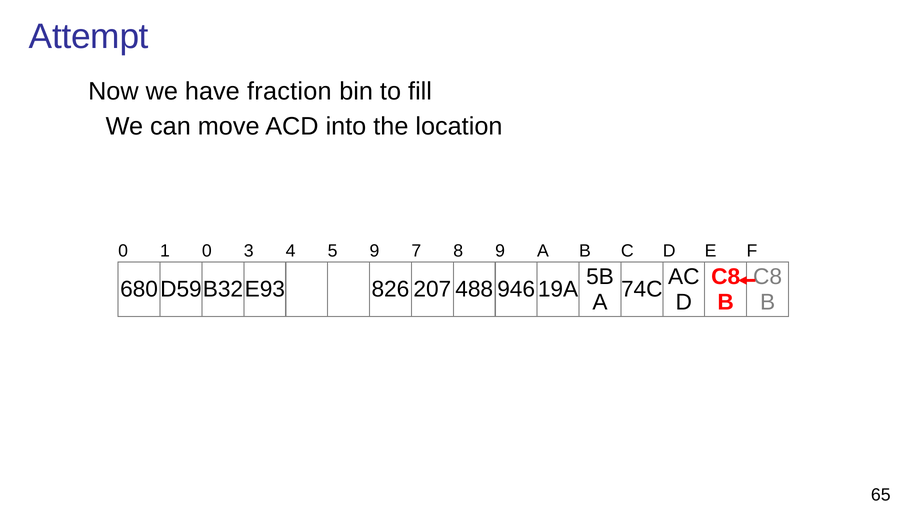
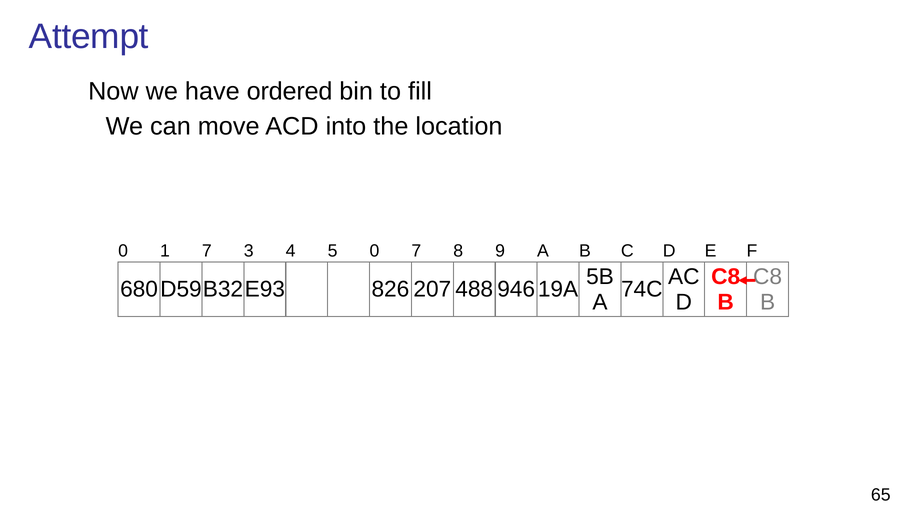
fraction: fraction -> ordered
1 0: 0 -> 7
5 9: 9 -> 0
